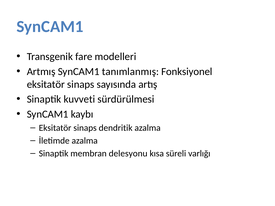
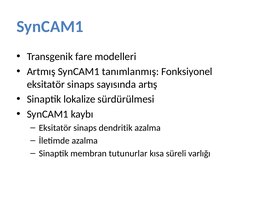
kuvveti: kuvveti -> lokalize
delesyonu: delesyonu -> tutunurlar
